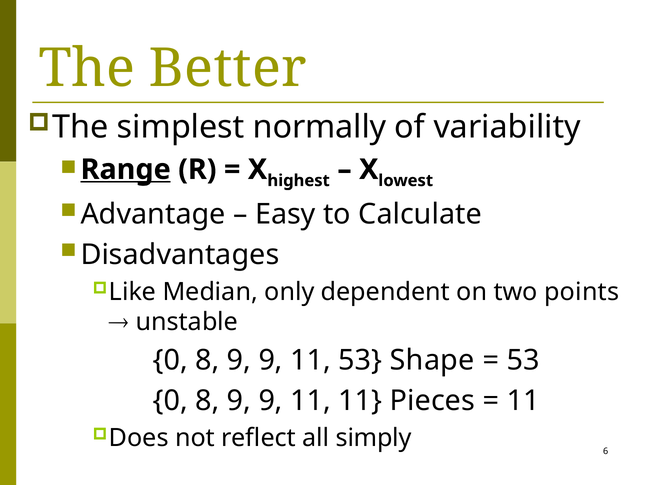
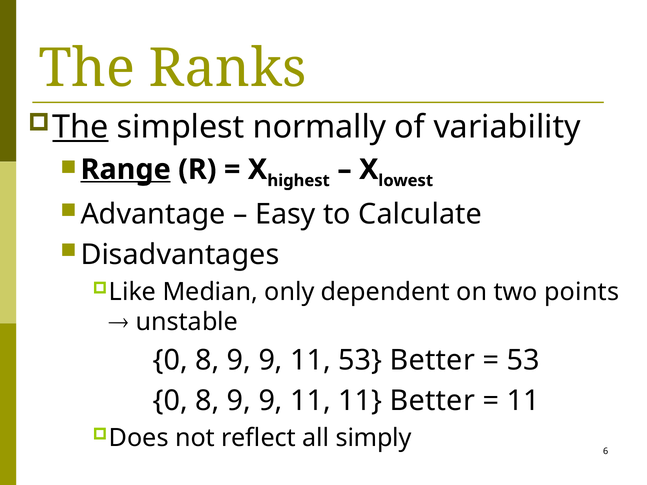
Better: Better -> Ranks
The at (80, 127) underline: none -> present
53 Shape: Shape -> Better
11 Pieces: Pieces -> Better
